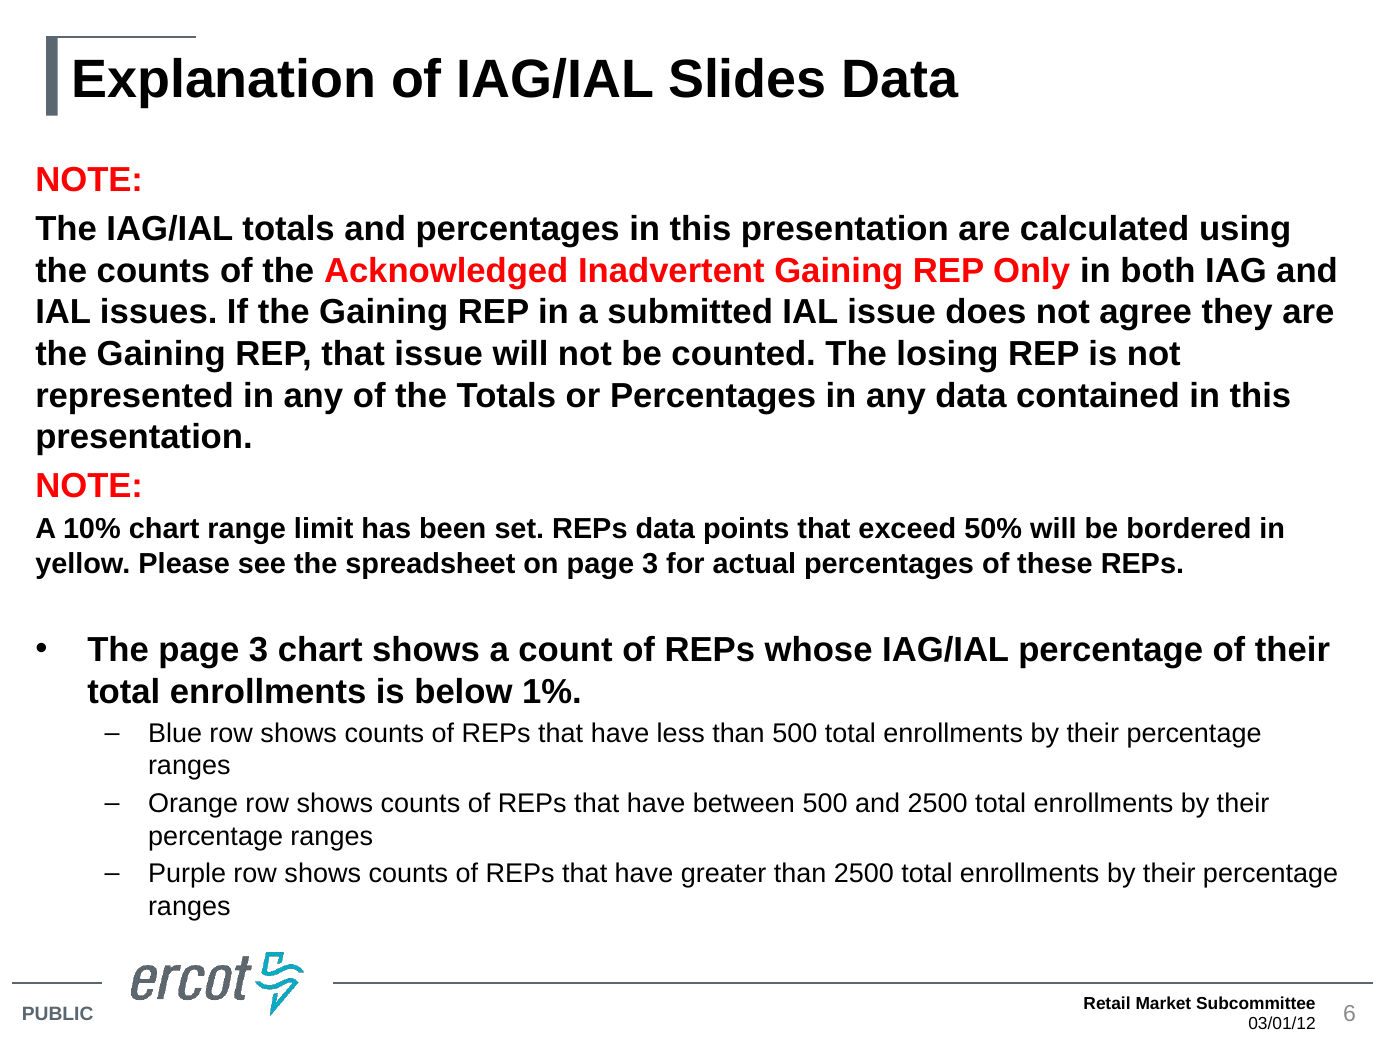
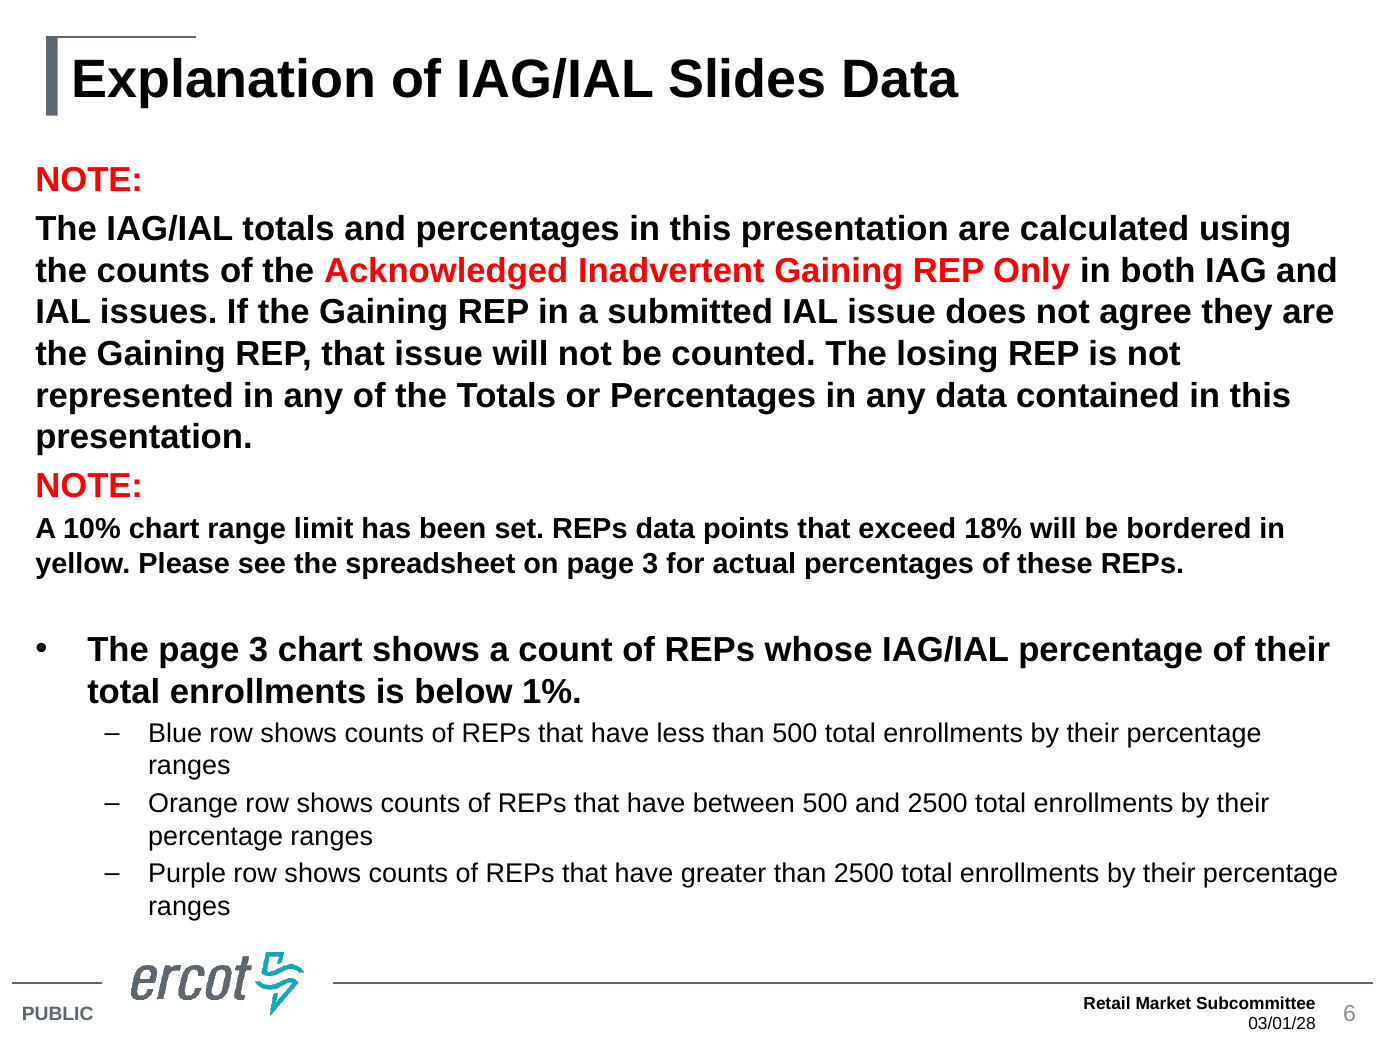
50%: 50% -> 18%
03/01/12: 03/01/12 -> 03/01/28
